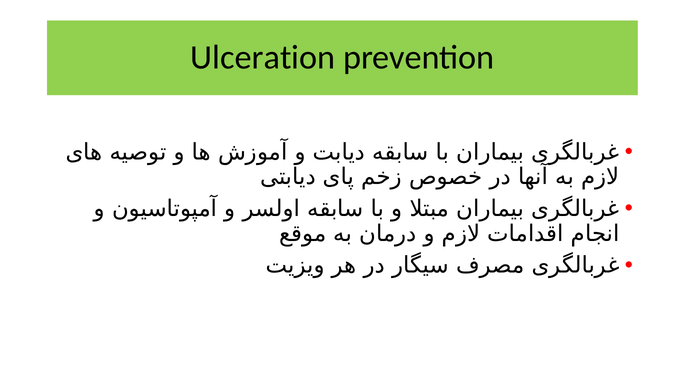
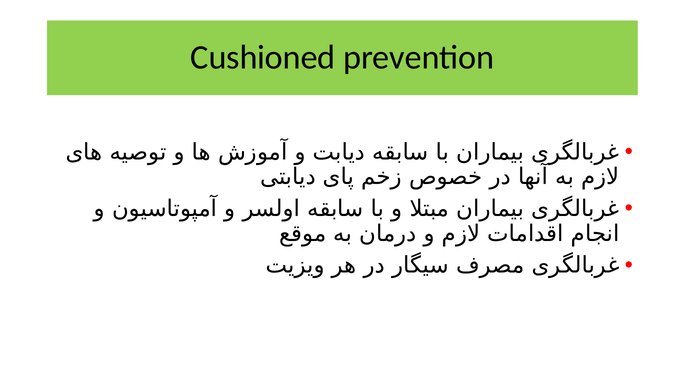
Ulceration: Ulceration -> Cushioned
